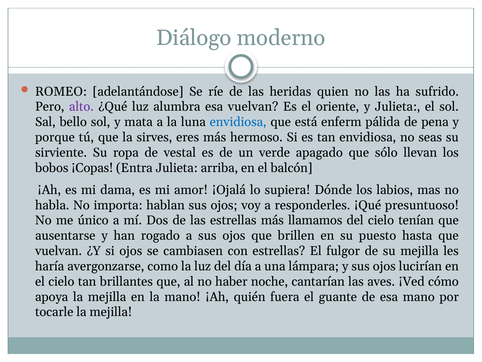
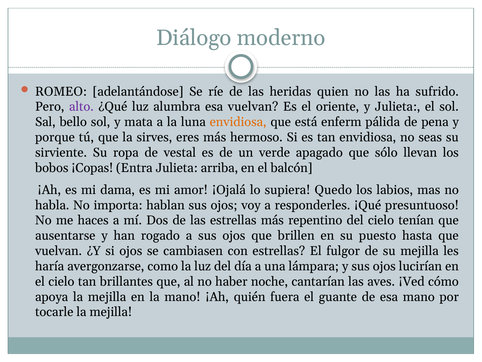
envidiosa at (238, 122) colour: blue -> orange
Dónde: Dónde -> Quedo
único: único -> haces
llamamos: llamamos -> repentino
